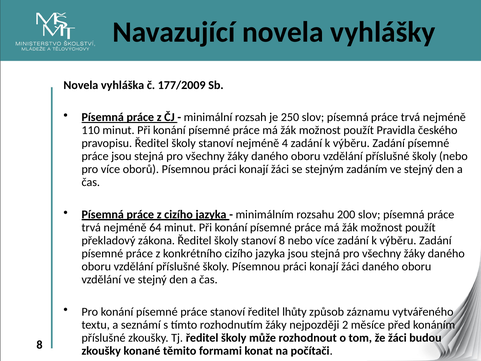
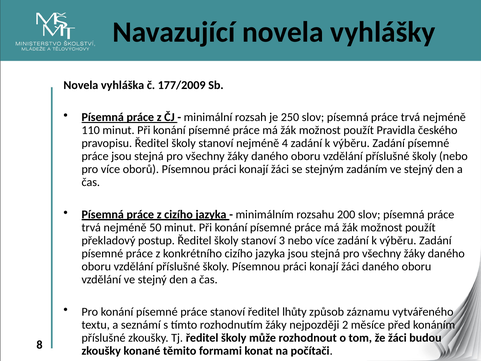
64: 64 -> 50
zákona: zákona -> postup
stanoví 8: 8 -> 3
